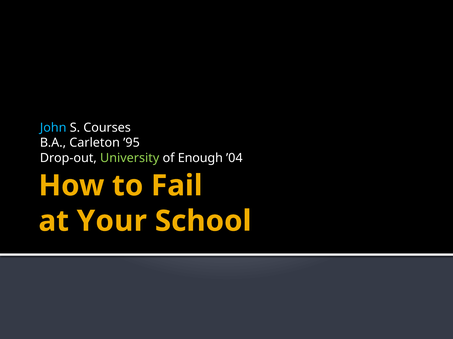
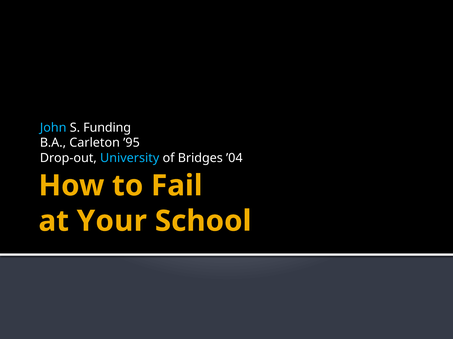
Courses: Courses -> Funding
University colour: light green -> light blue
Enough: Enough -> Bridges
